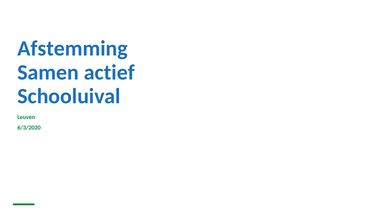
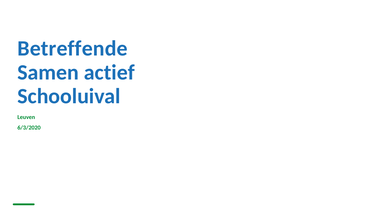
Afstemming: Afstemming -> Betreffende
